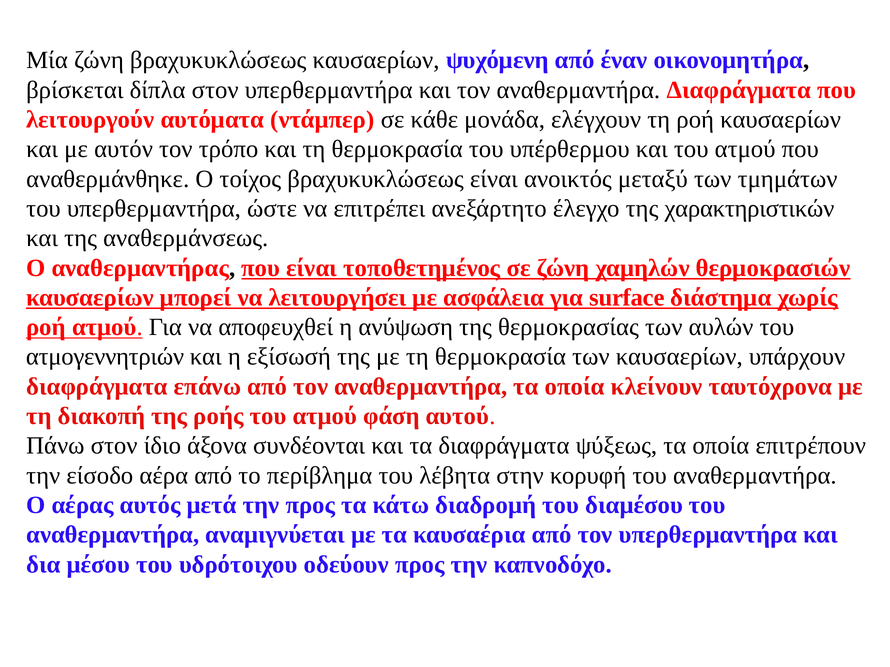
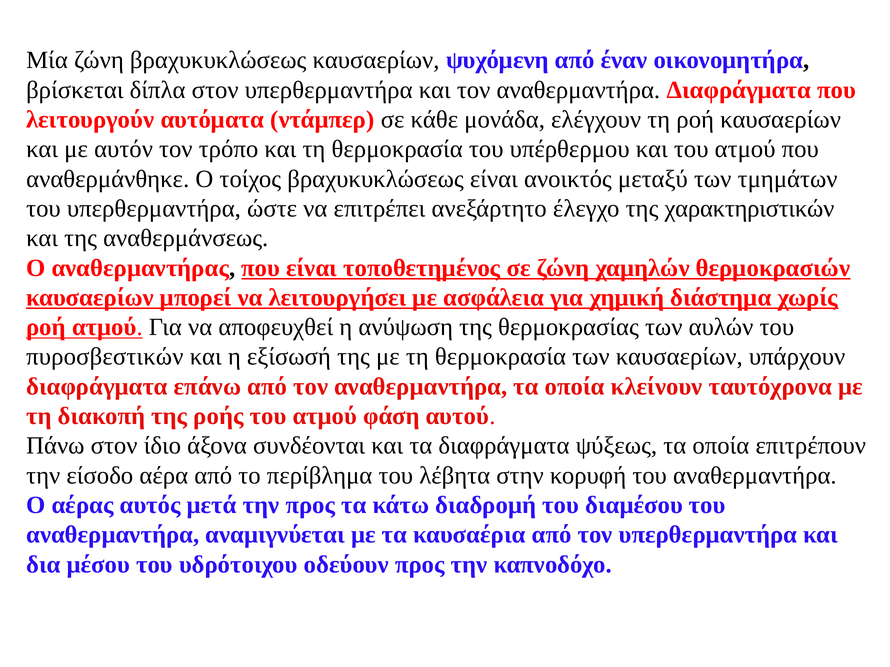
surface: surface -> χημική
ατμογεννητριών: ατμογεννητριών -> πυροσβεστικών
